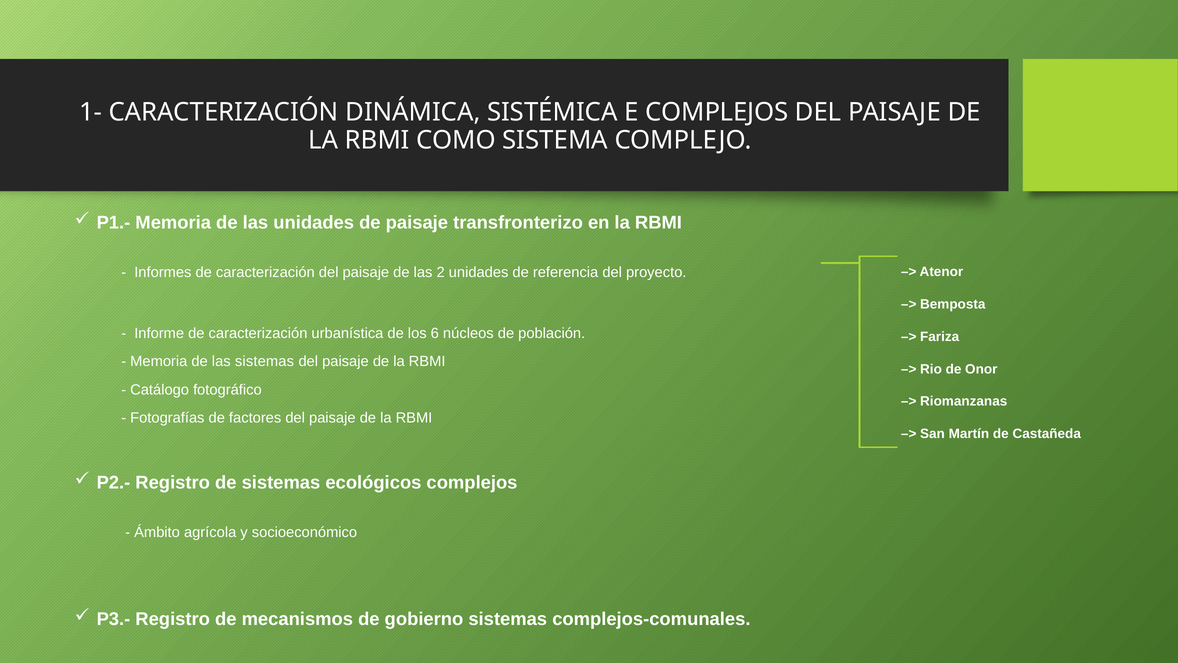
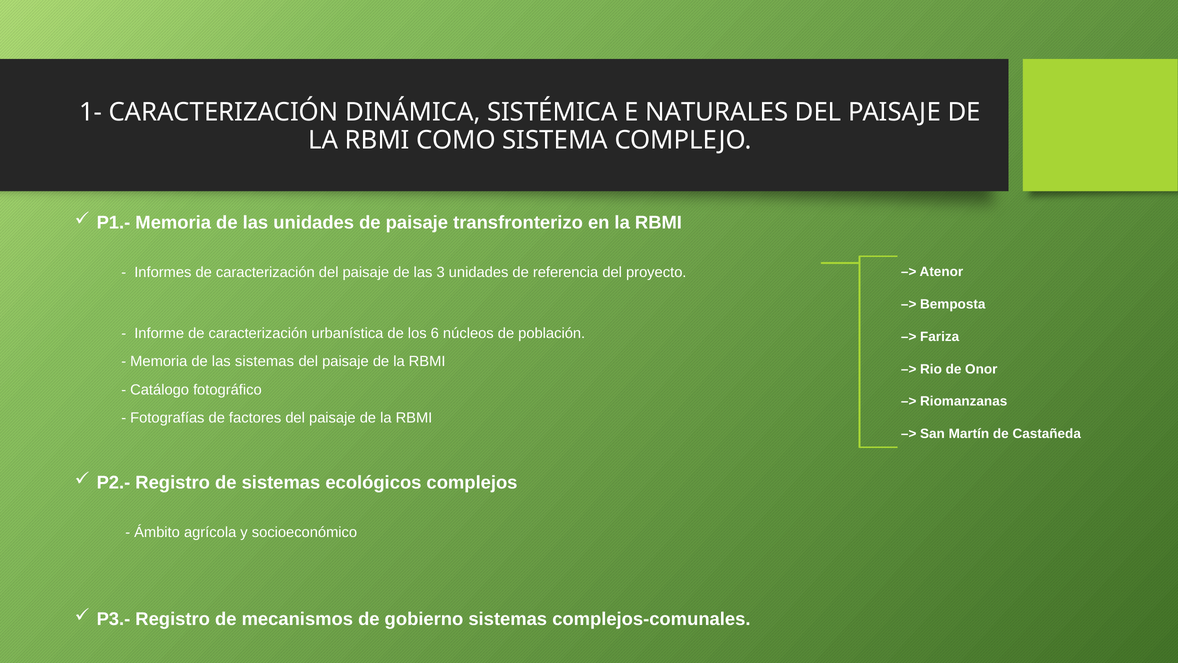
E COMPLEJOS: COMPLEJOS -> NATURALES
2: 2 -> 3
